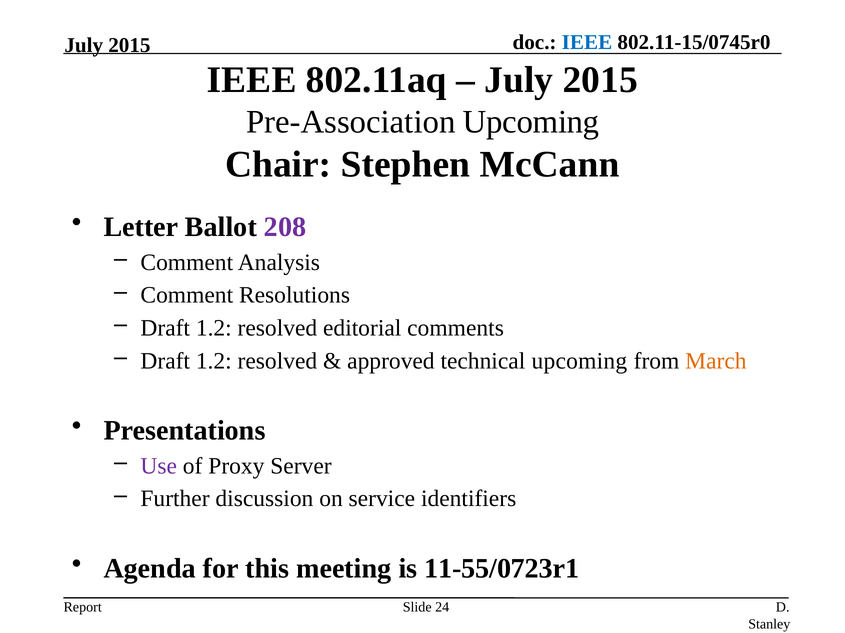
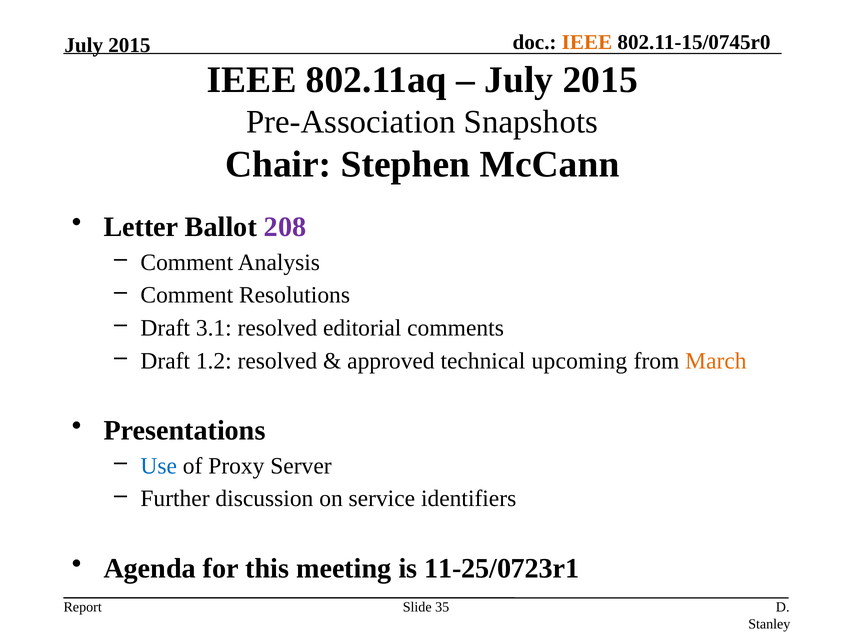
IEEE at (587, 42) colour: blue -> orange
Pre-Association Upcoming: Upcoming -> Snapshots
1.2 at (214, 328): 1.2 -> 3.1
Use colour: purple -> blue
11-55/0723r1: 11-55/0723r1 -> 11-25/0723r1
24: 24 -> 35
